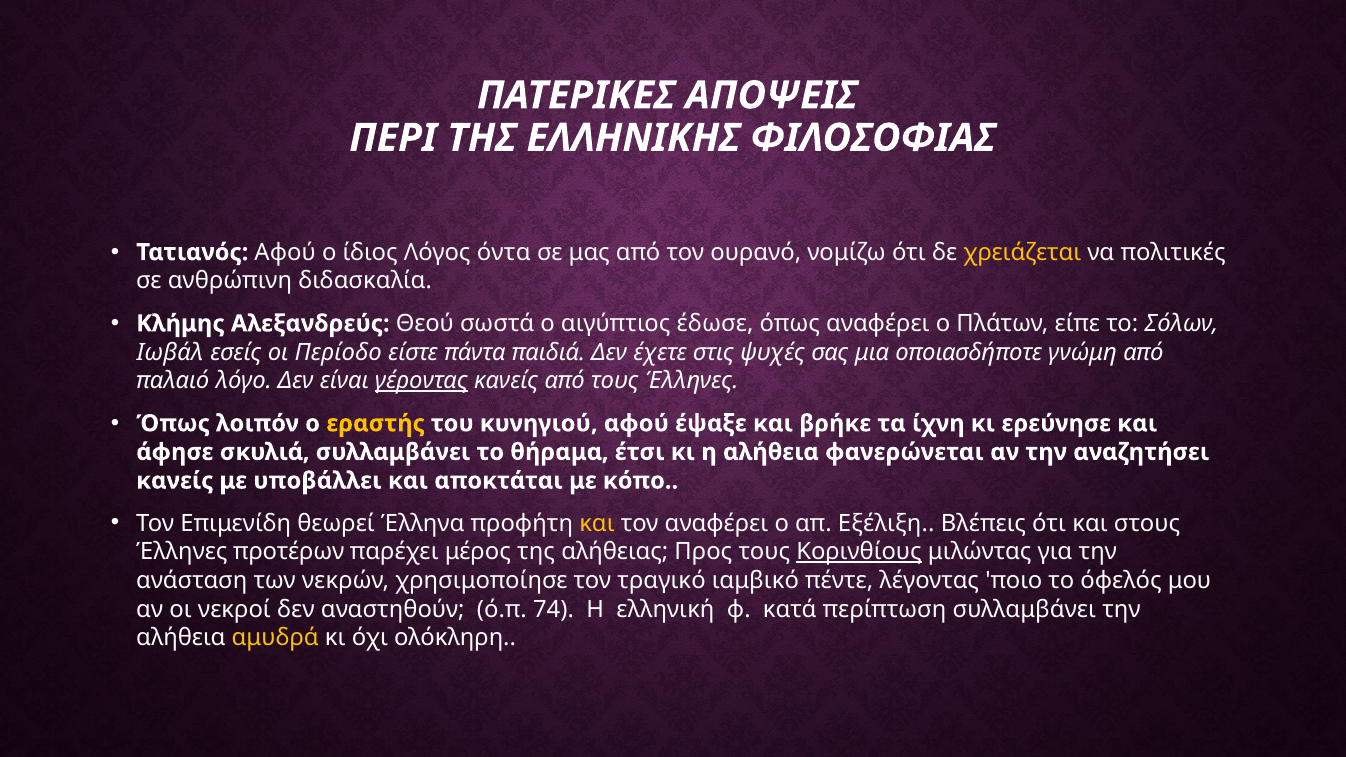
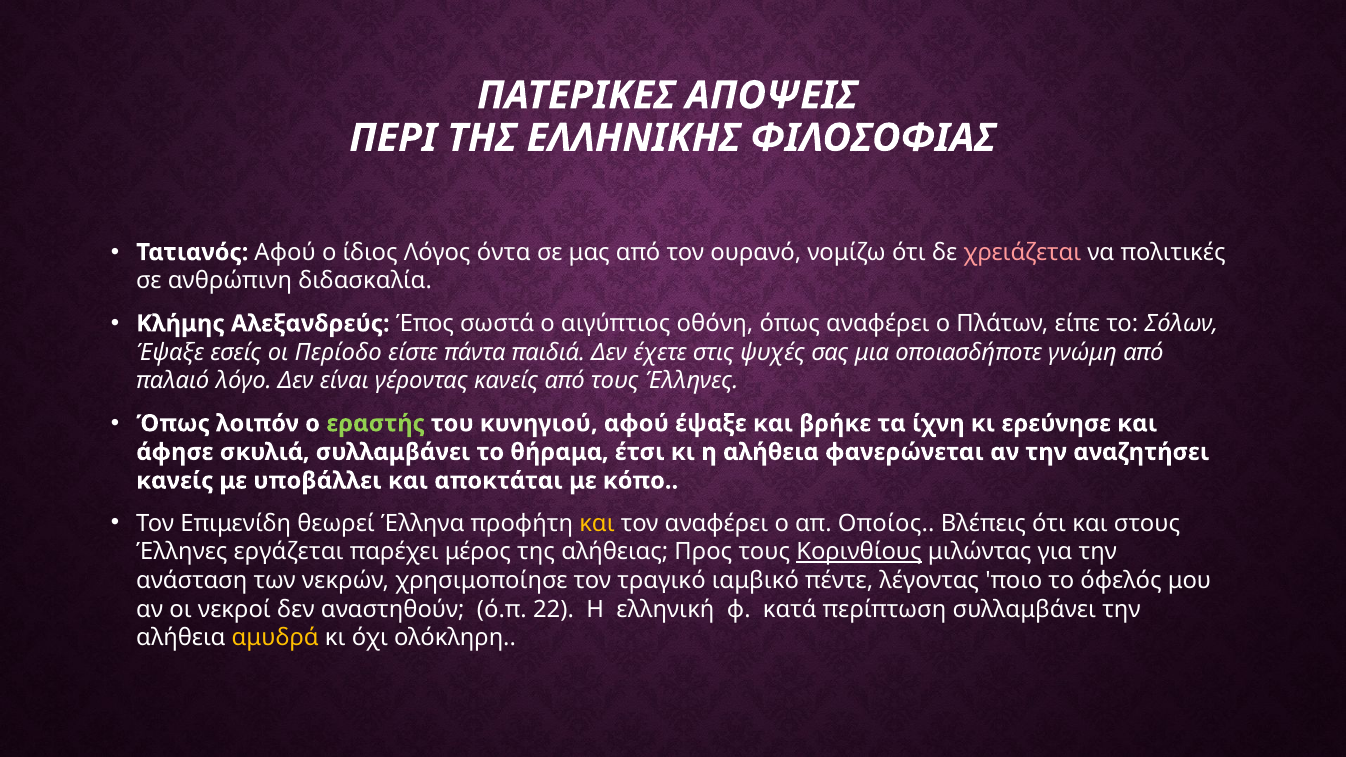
χρειάζεται colour: yellow -> pink
Θεού: Θεού -> Έπος
έδωσε: έδωσε -> οθόνη
Ιωβάλ at (170, 352): Ιωβάλ -> Έψαξε
γέροντας underline: present -> none
εραστής colour: yellow -> light green
Εξέλιξη: Εξέλιξη -> Οποίος
προτέρων: προτέρων -> εργάζεται
74: 74 -> 22
